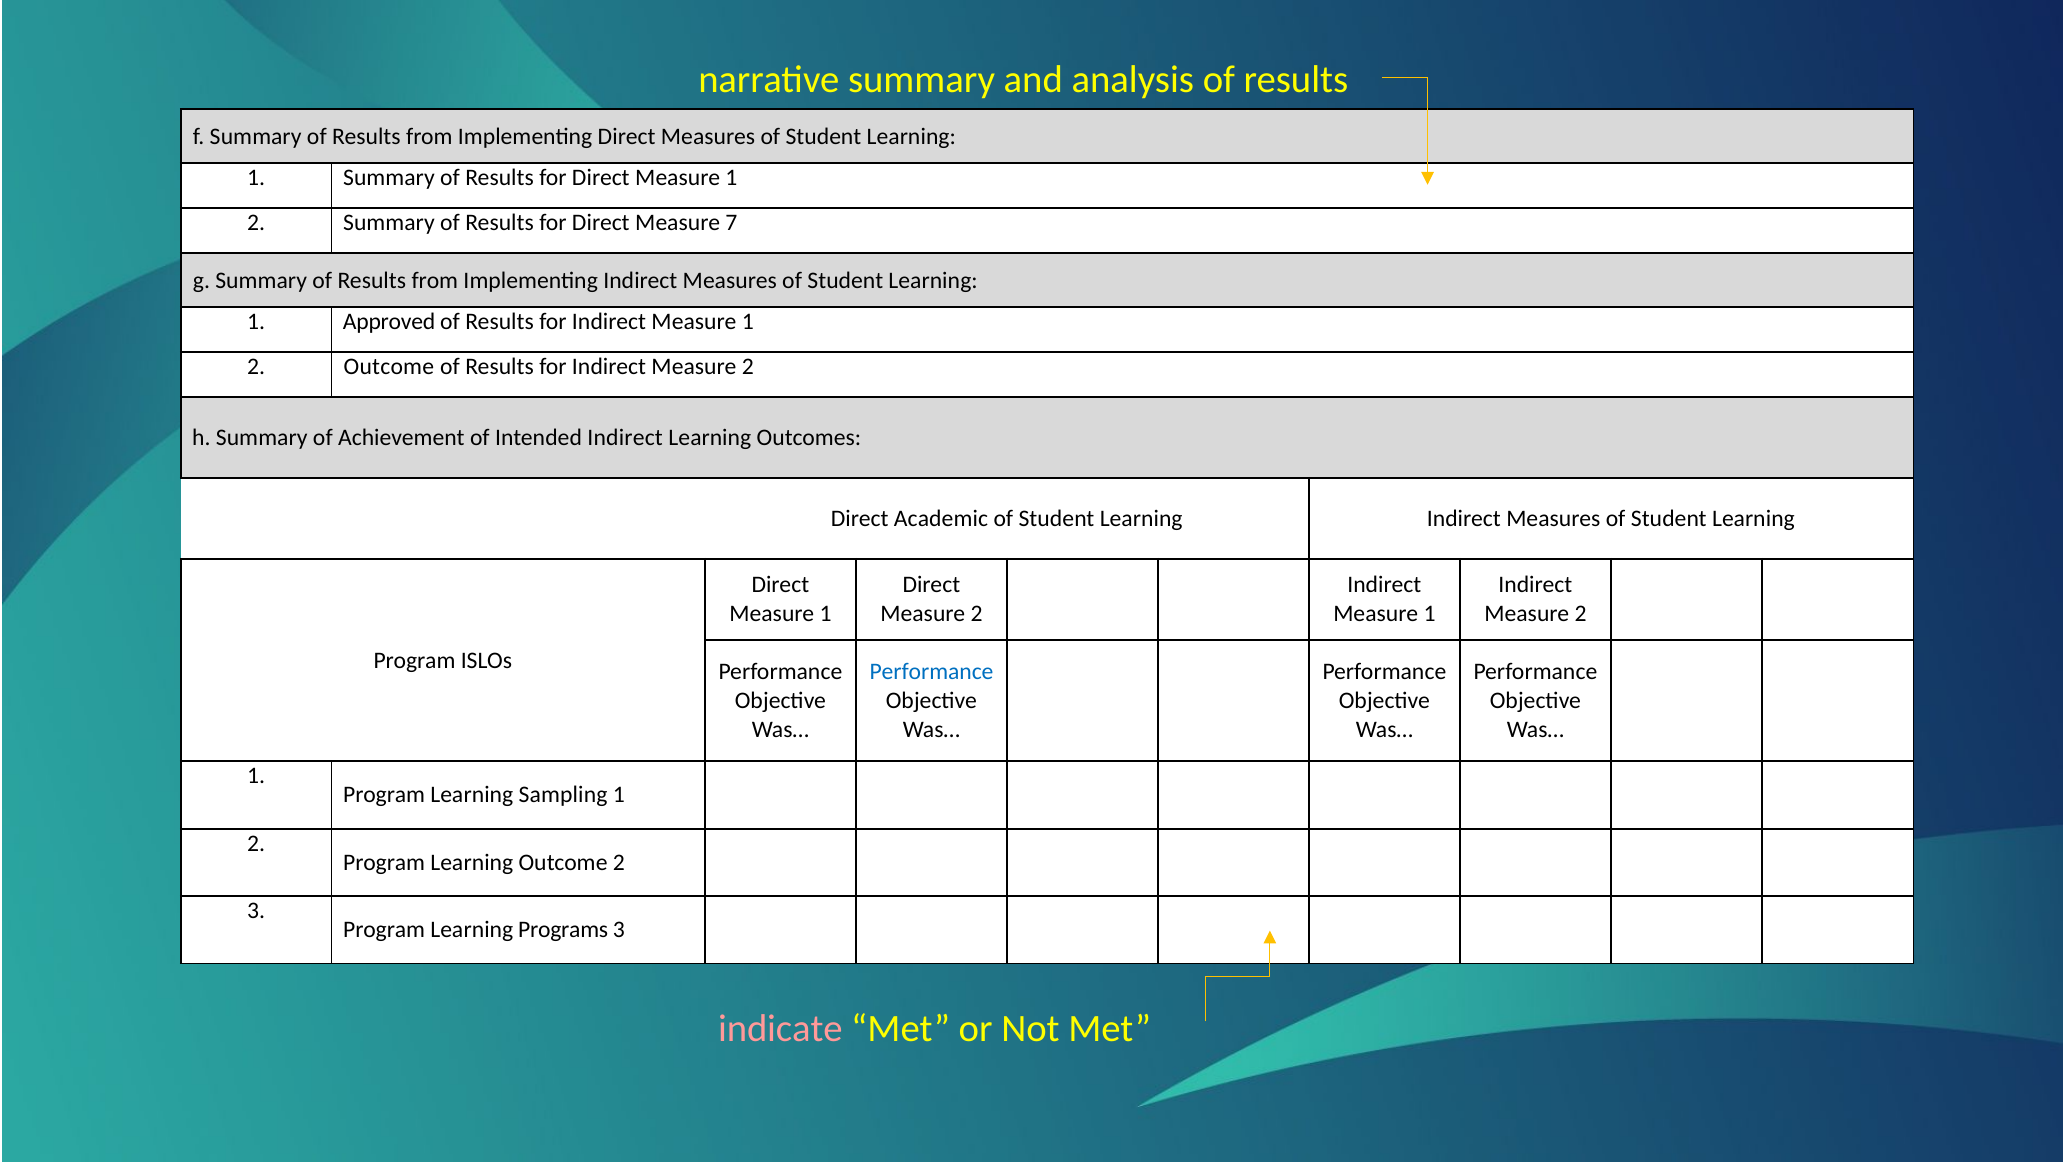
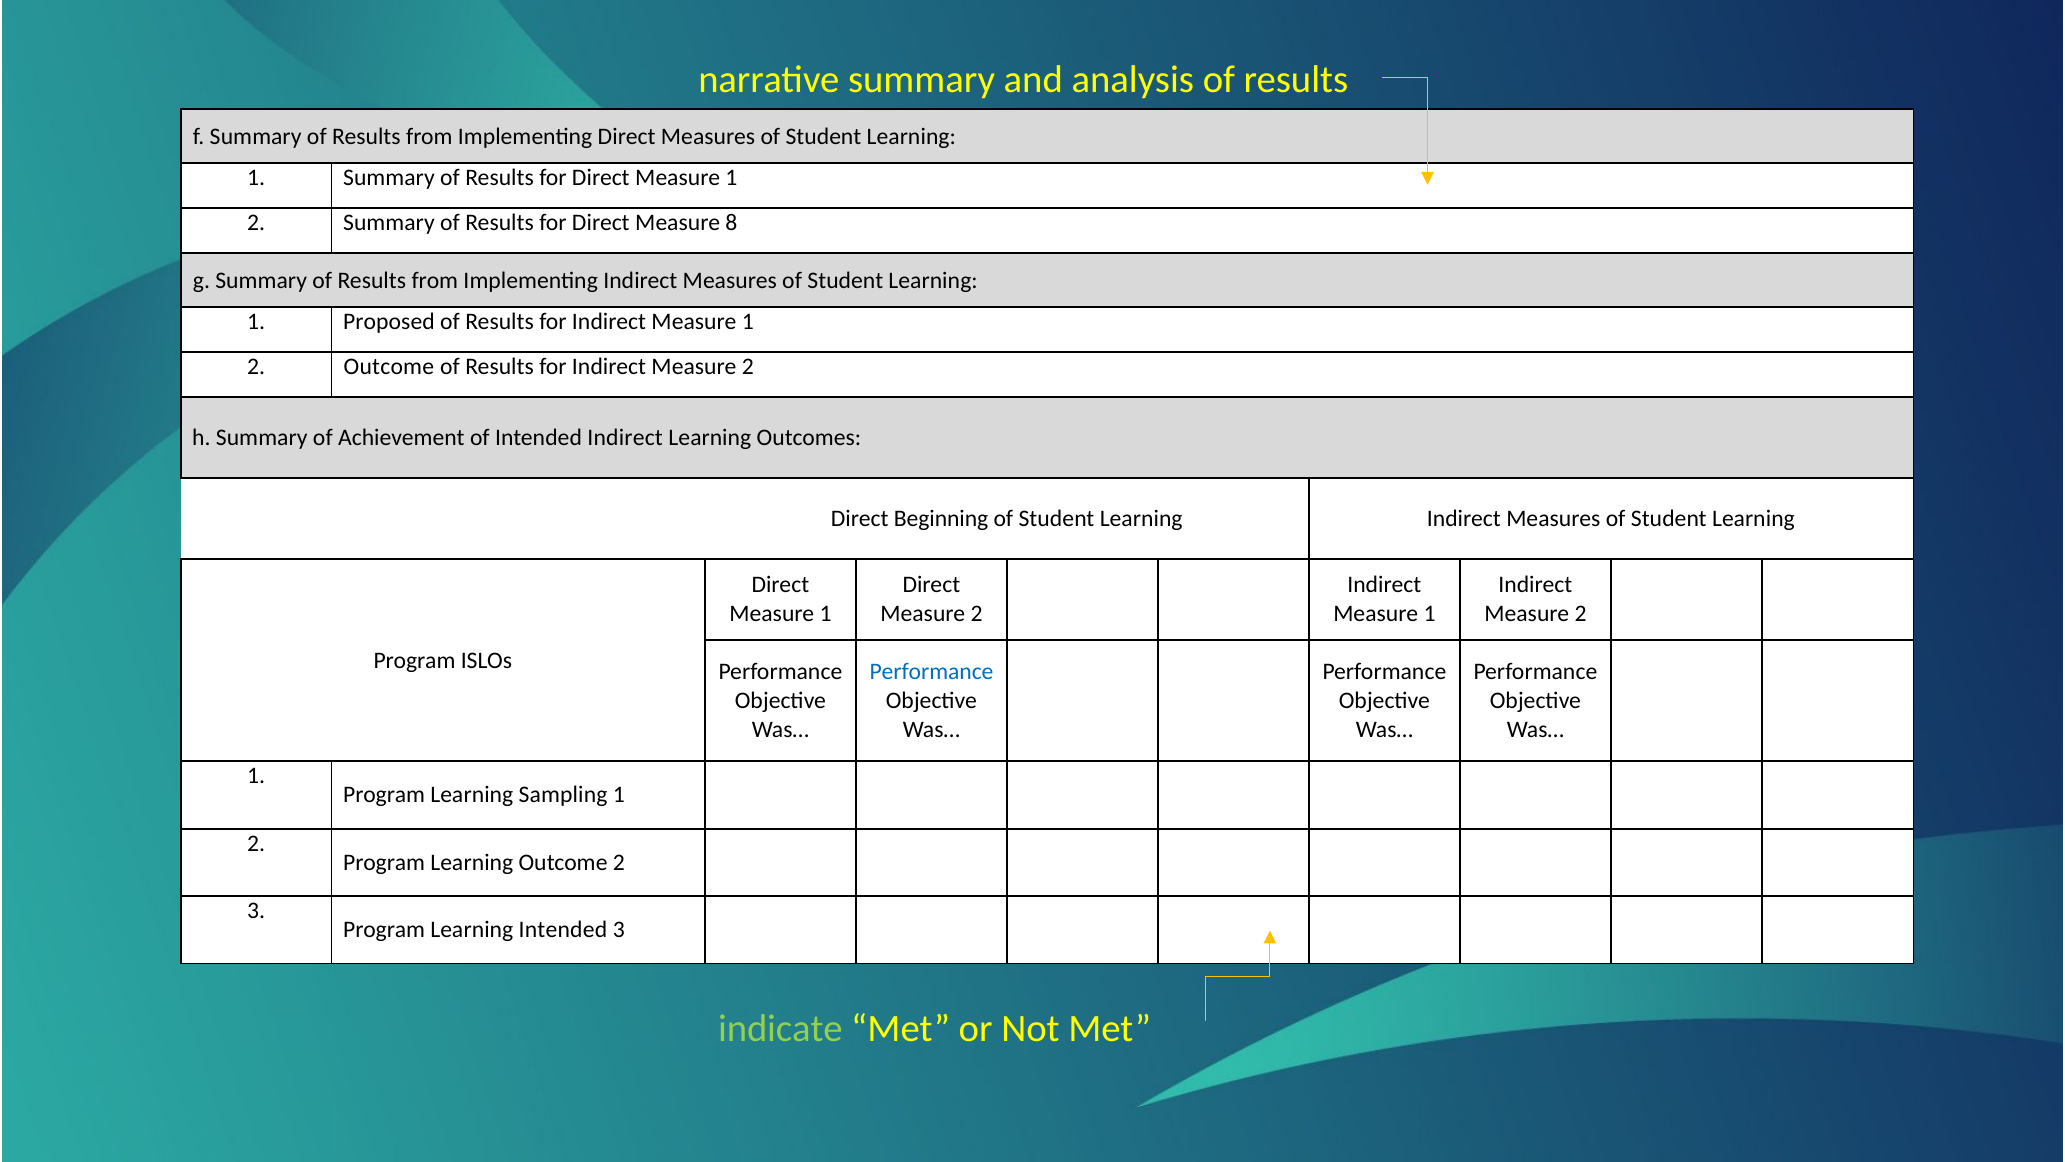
7: 7 -> 8
Approved: Approved -> Proposed
Academic: Academic -> Beginning
Learning Programs: Programs -> Intended
indicate colour: pink -> light green
